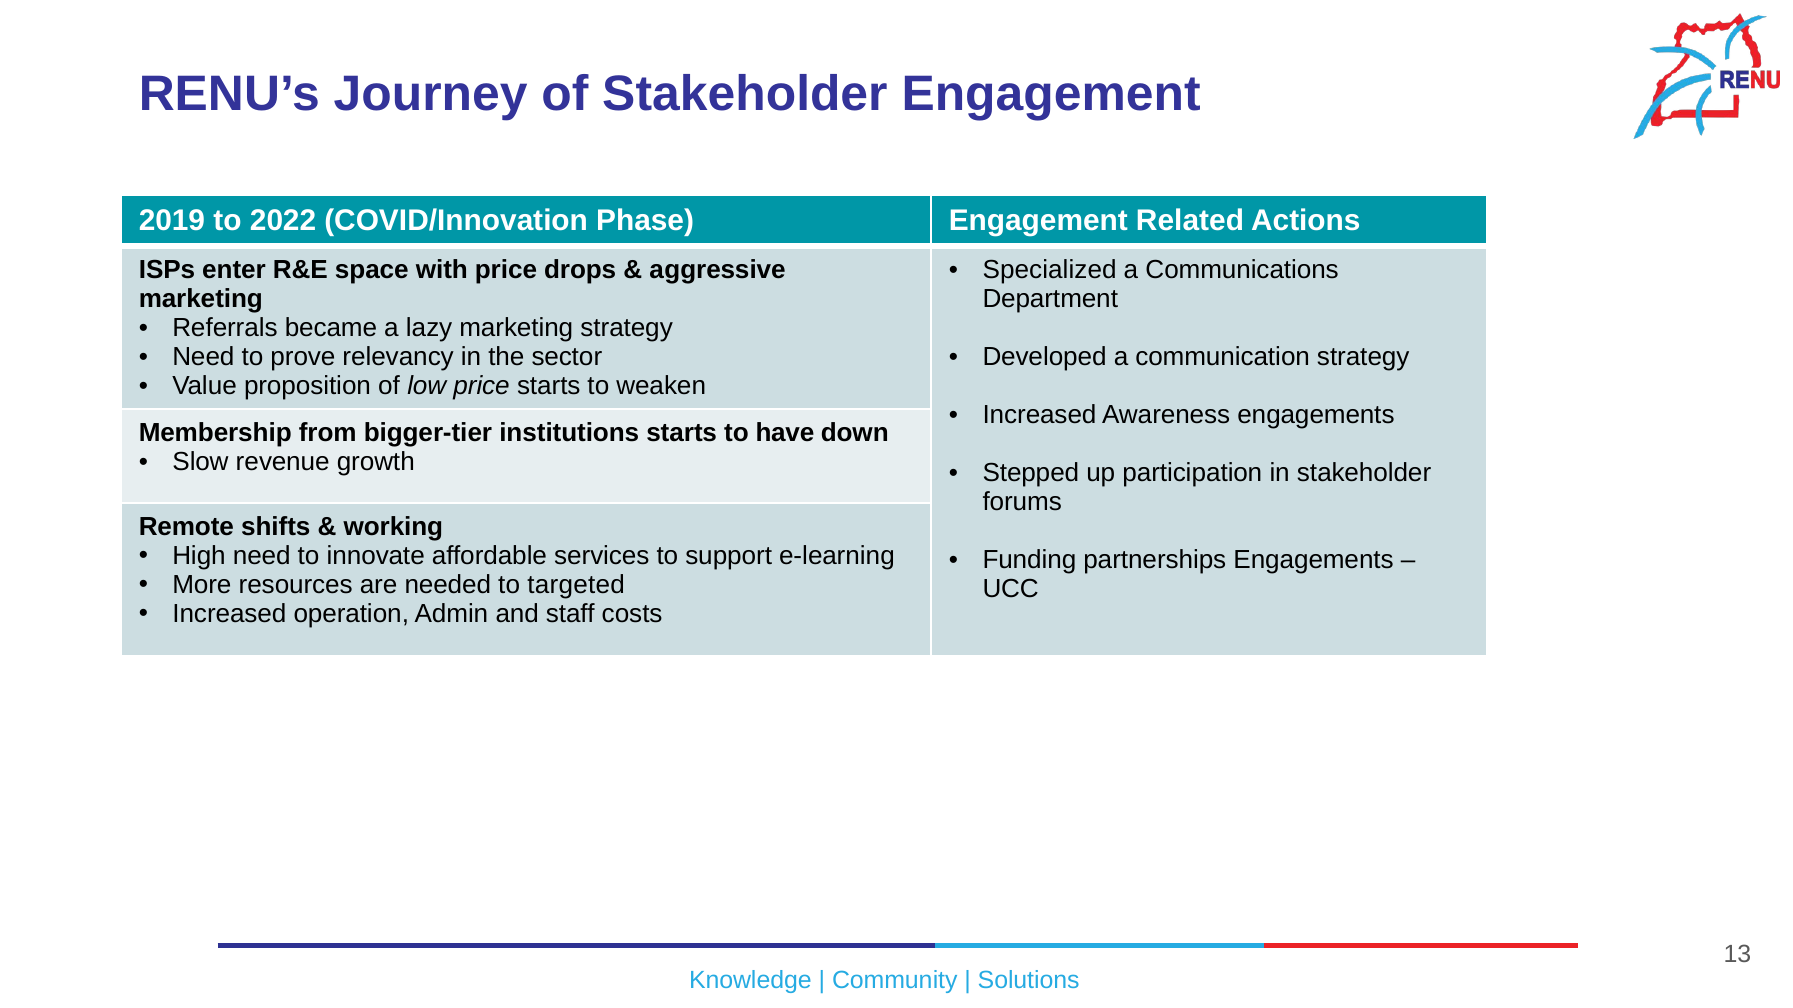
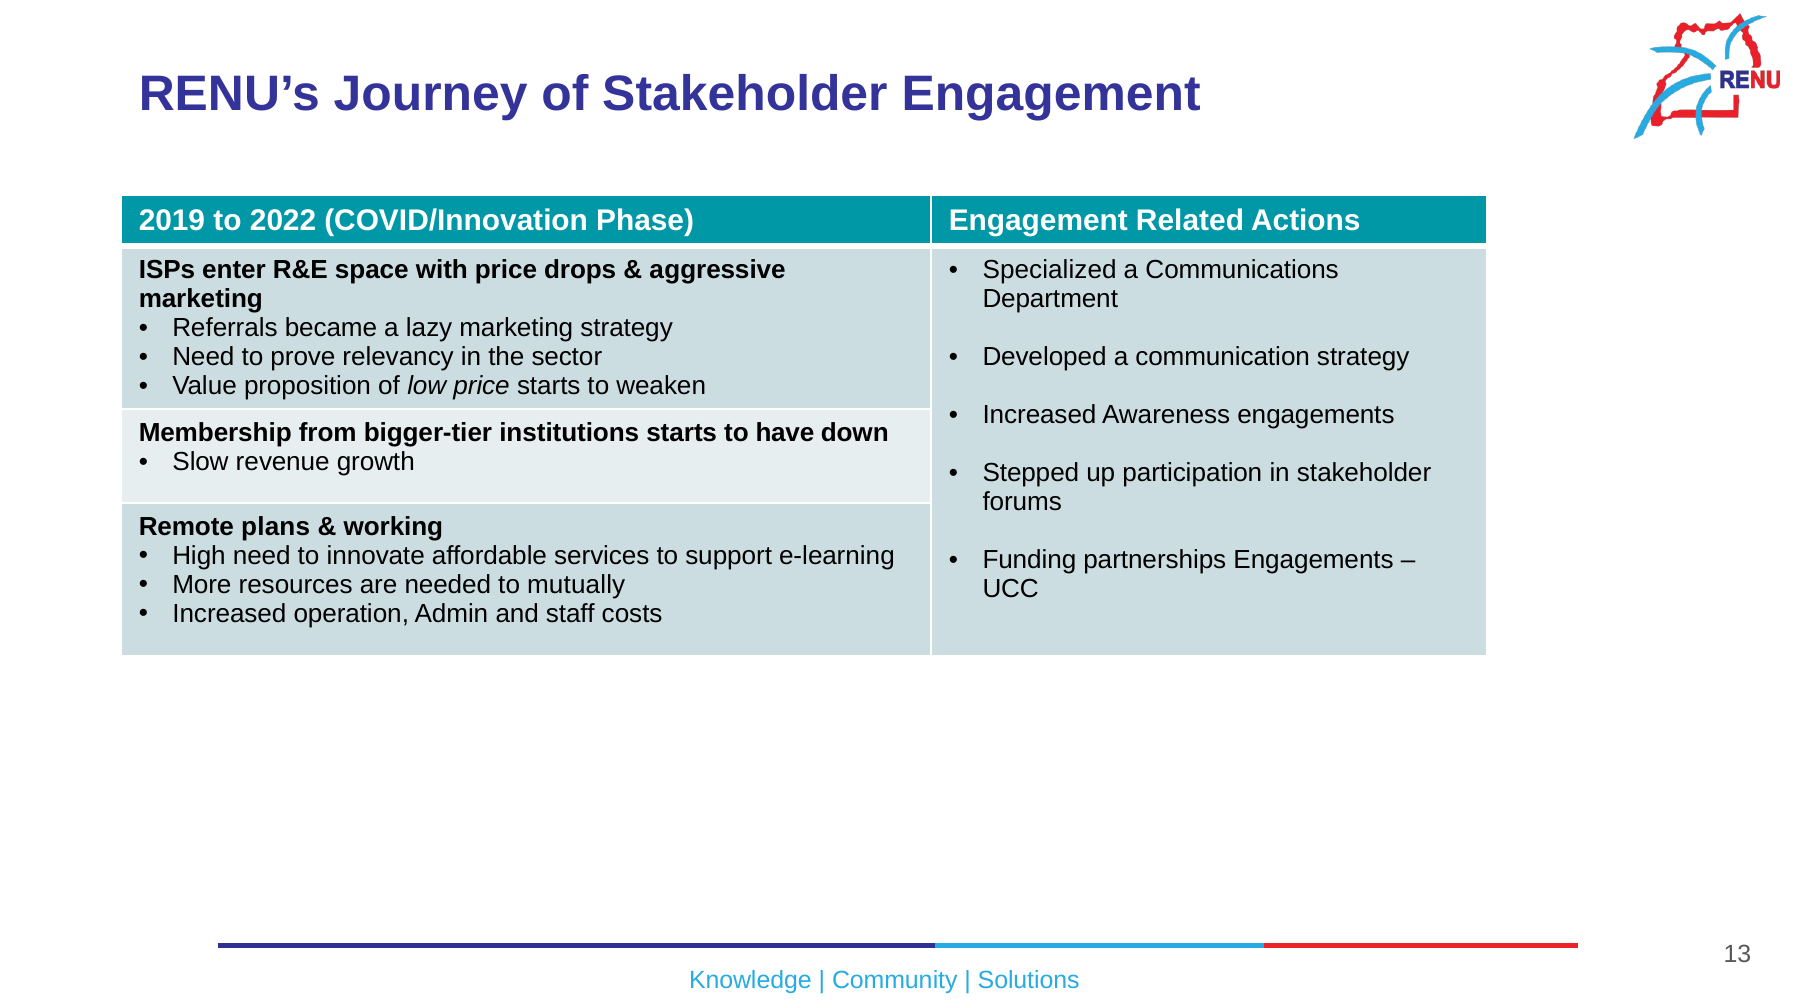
shifts: shifts -> plans
targeted: targeted -> mutually
